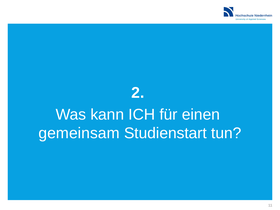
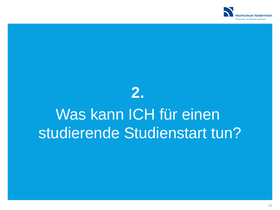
gemeinsam: gemeinsam -> studierende
